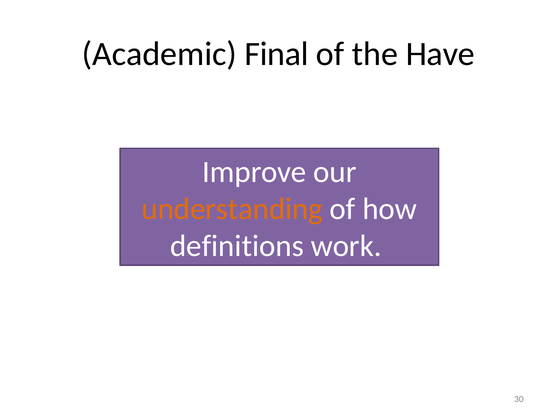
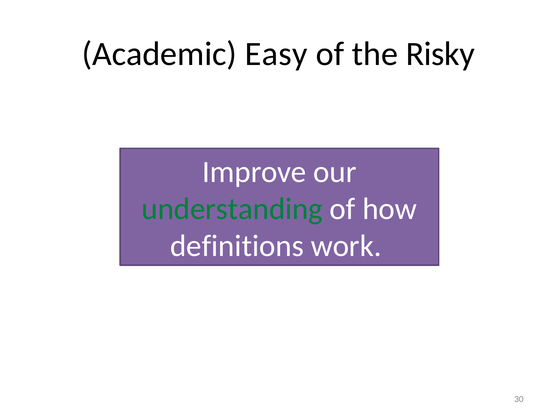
Final: Final -> Easy
Have: Have -> Risky
understanding colour: orange -> green
